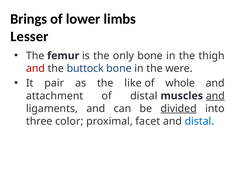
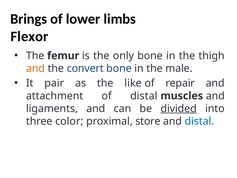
Lesser: Lesser -> Flexor
and at (36, 68) colour: red -> orange
buttock: buttock -> convert
were: were -> male
whole: whole -> repair
and at (215, 96) underline: present -> none
facet: facet -> store
